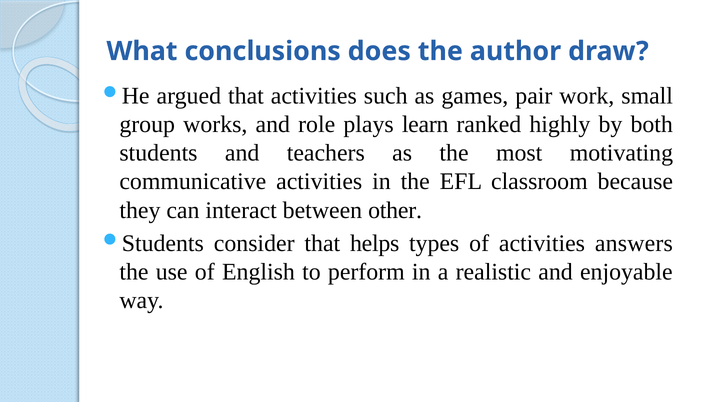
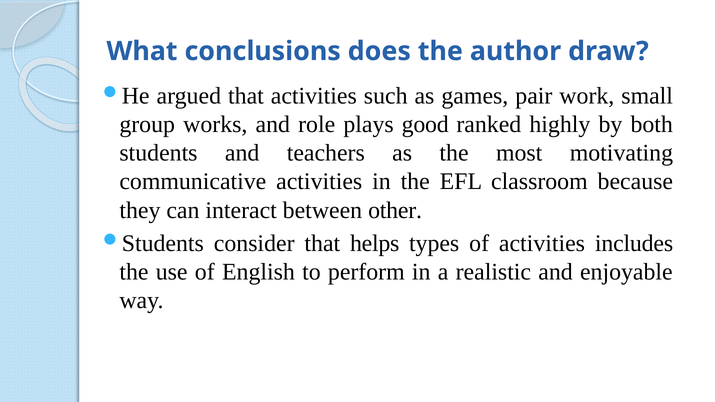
learn: learn -> good
answers: answers -> includes
